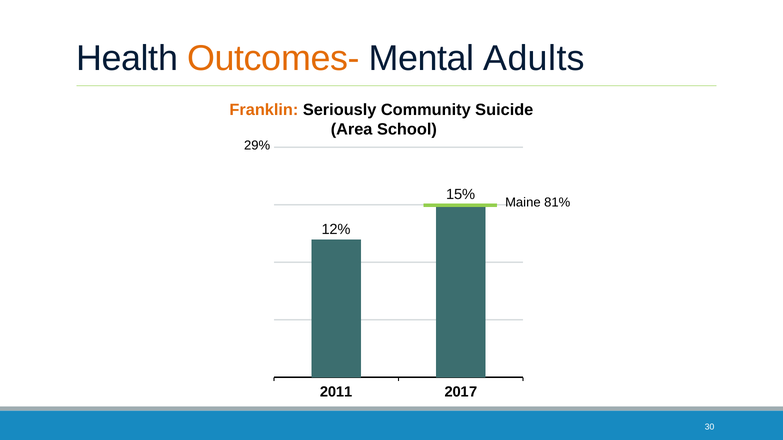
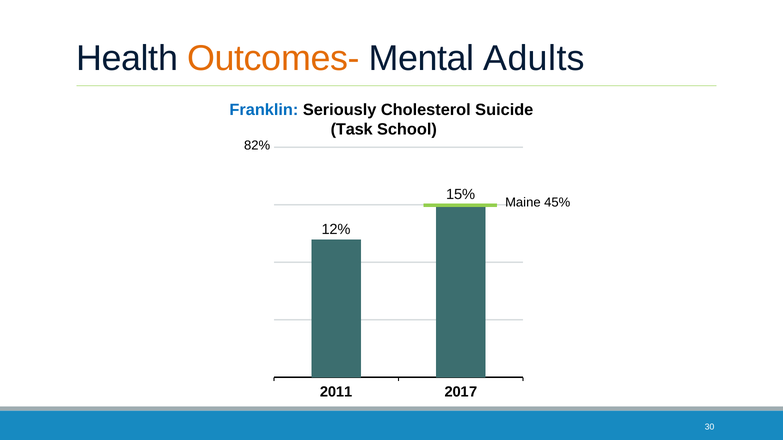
Franklin colour: orange -> blue
Community: Community -> Cholesterol
Area: Area -> Task
29%: 29% -> 82%
81%: 81% -> 45%
